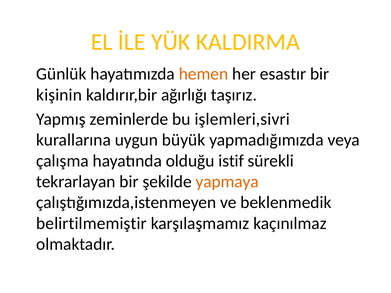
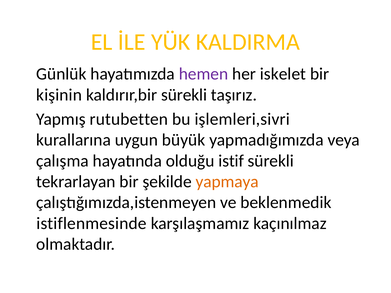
hemen colour: orange -> purple
esastır: esastır -> iskelet
kaldırır,bir ağırlığı: ağırlığı -> sürekli
zeminlerde: zeminlerde -> rutubetten
belirtilmemiştir: belirtilmemiştir -> istiflenmesinde
